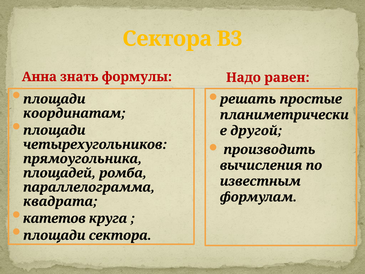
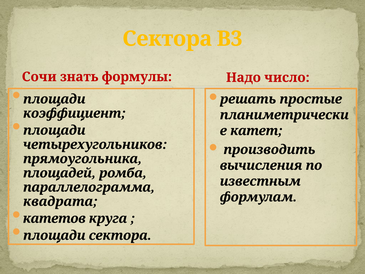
Анна: Анна -> Сочи
равен: равен -> число
координатам: координатам -> коэффициент
другой: другой -> катет
